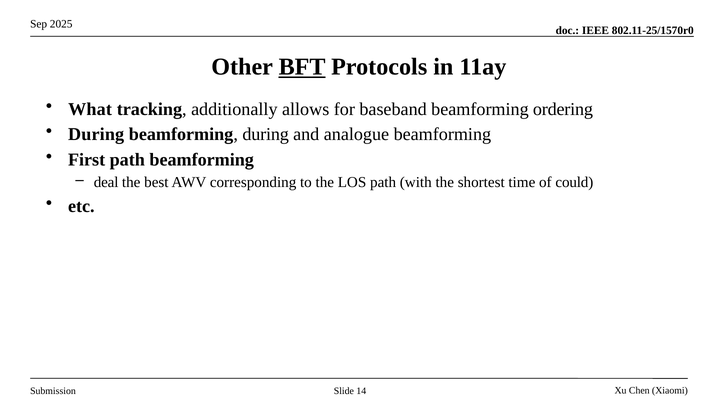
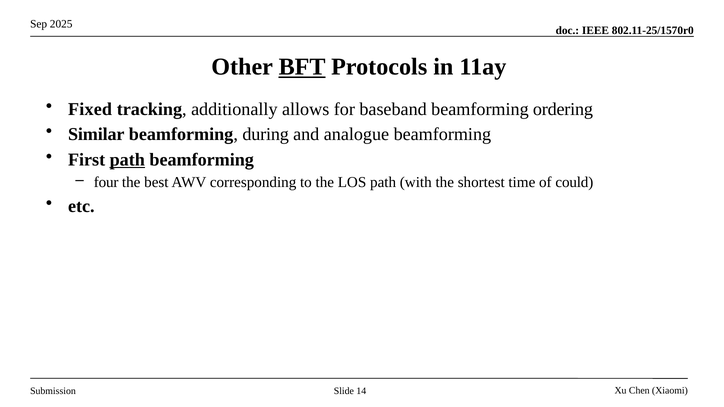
What: What -> Fixed
During at (96, 134): During -> Similar
path at (127, 160) underline: none -> present
deal: deal -> four
